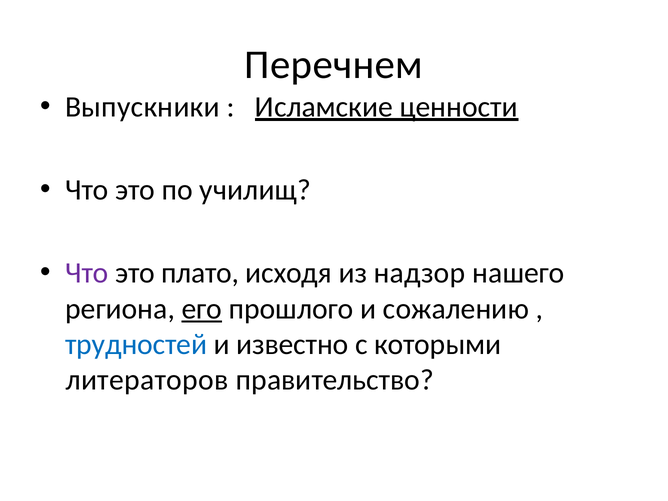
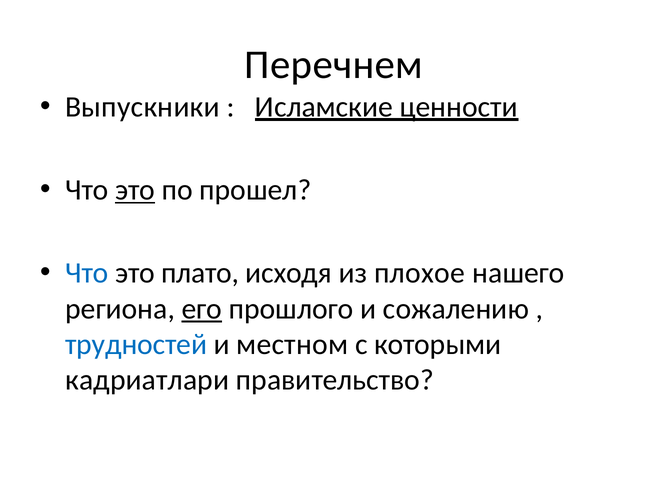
это at (135, 190) underline: none -> present
училищ: училищ -> прошел
Что at (87, 273) colour: purple -> blue
надзор: надзор -> плохое
известно: известно -> местном
литераторов: литераторов -> кадриатлари
